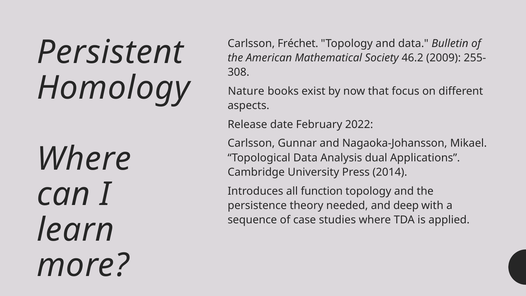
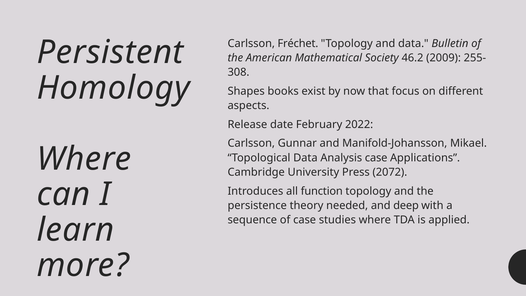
Nature: Nature -> Shapes
Nagaoka-Johansson: Nagaoka-Johansson -> Manifold-Johansson
Analysis dual: dual -> case
2014: 2014 -> 2072
